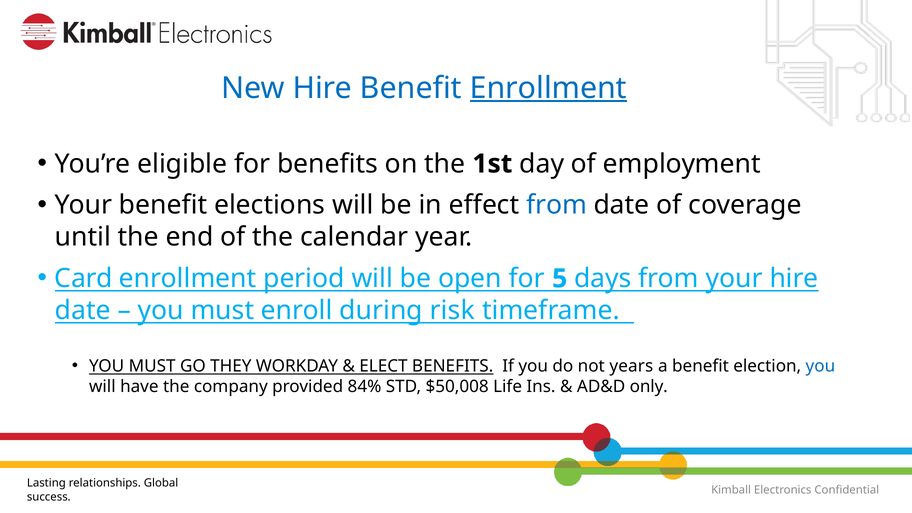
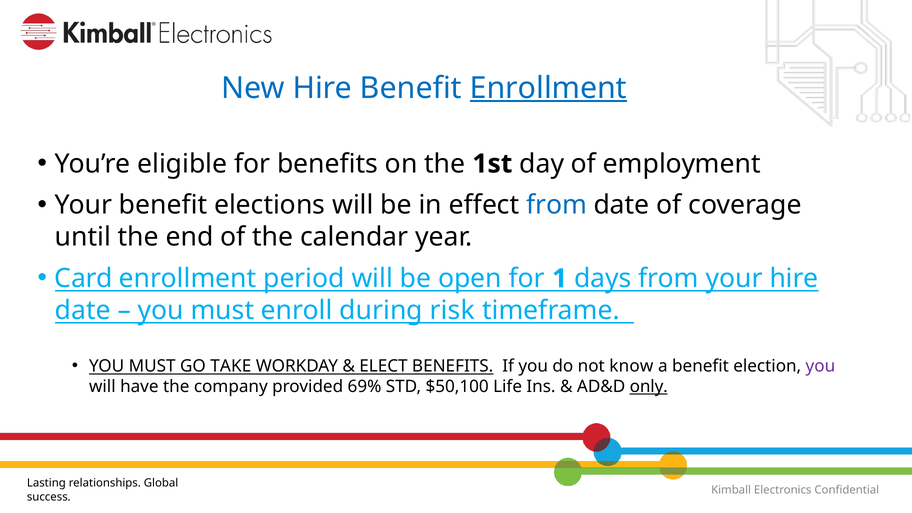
5: 5 -> 1
THEY: THEY -> TAKE
years: years -> know
you at (820, 366) colour: blue -> purple
84%: 84% -> 69%
$50,008: $50,008 -> $50,100
only underline: none -> present
